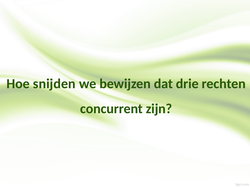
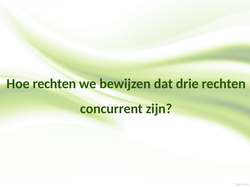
Hoe snijden: snijden -> rechten
